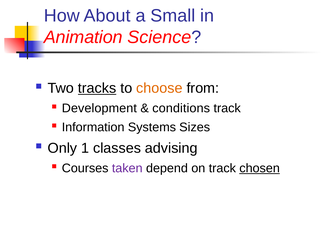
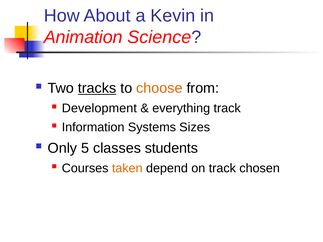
Small: Small -> Kevin
conditions: conditions -> everything
1: 1 -> 5
advising: advising -> students
taken colour: purple -> orange
chosen underline: present -> none
